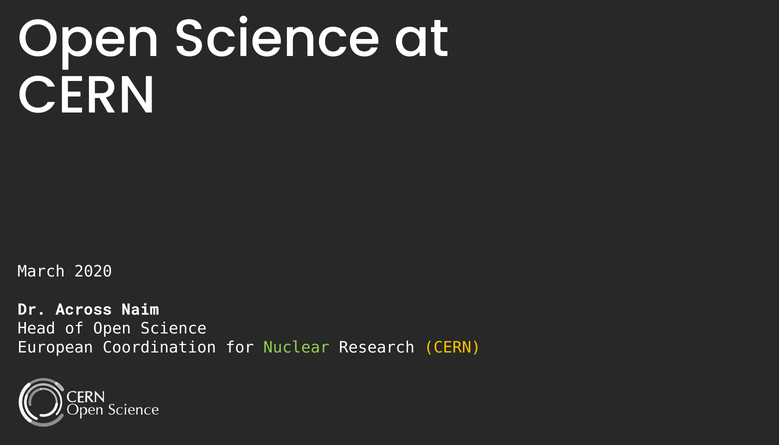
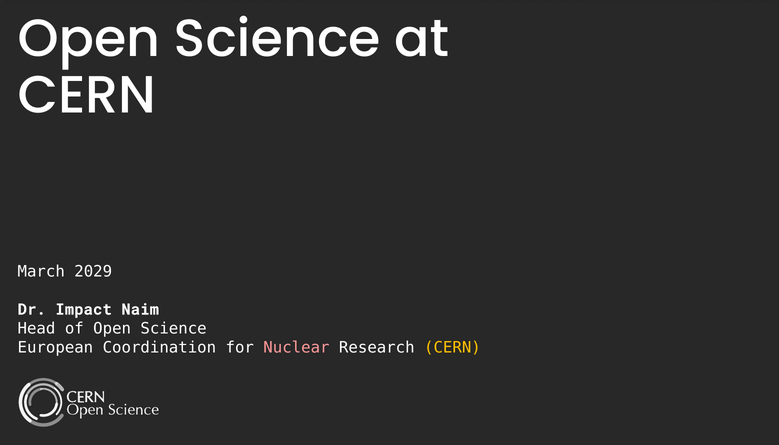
2020: 2020 -> 2029
Across: Across -> Impact
Nuclear colour: light green -> pink
